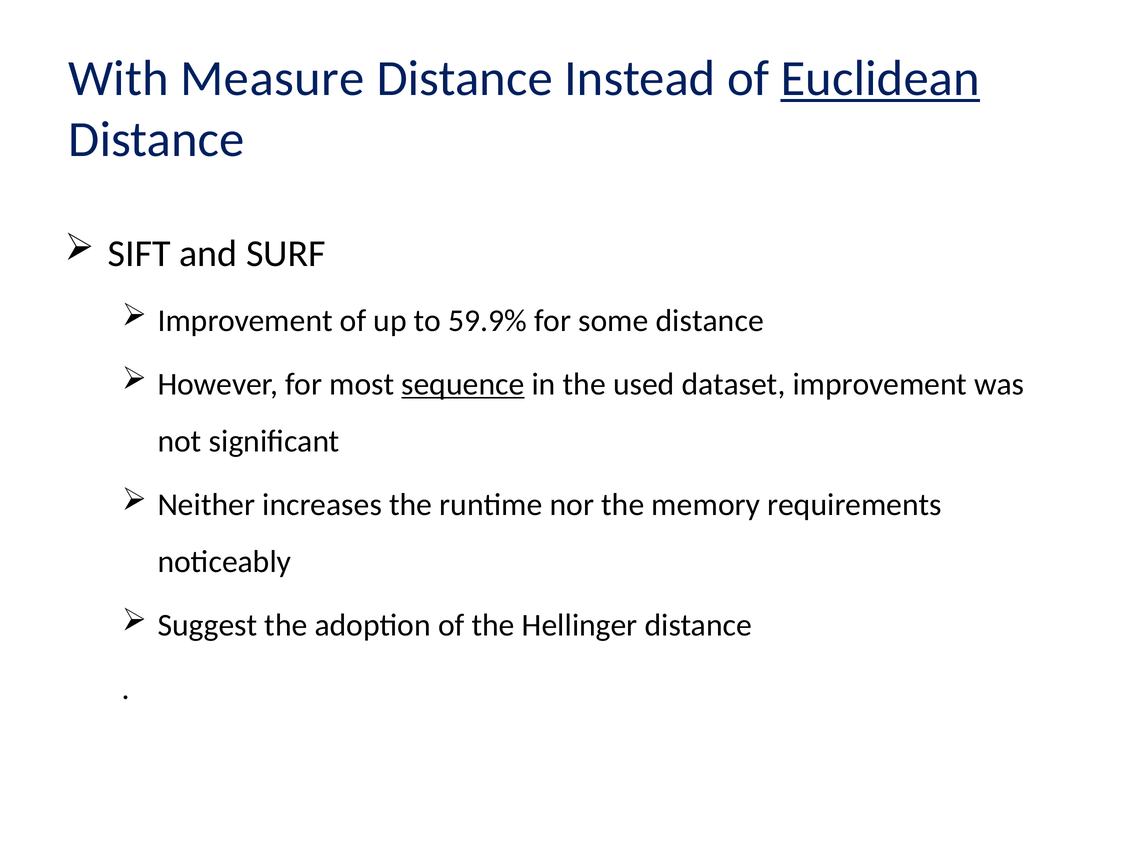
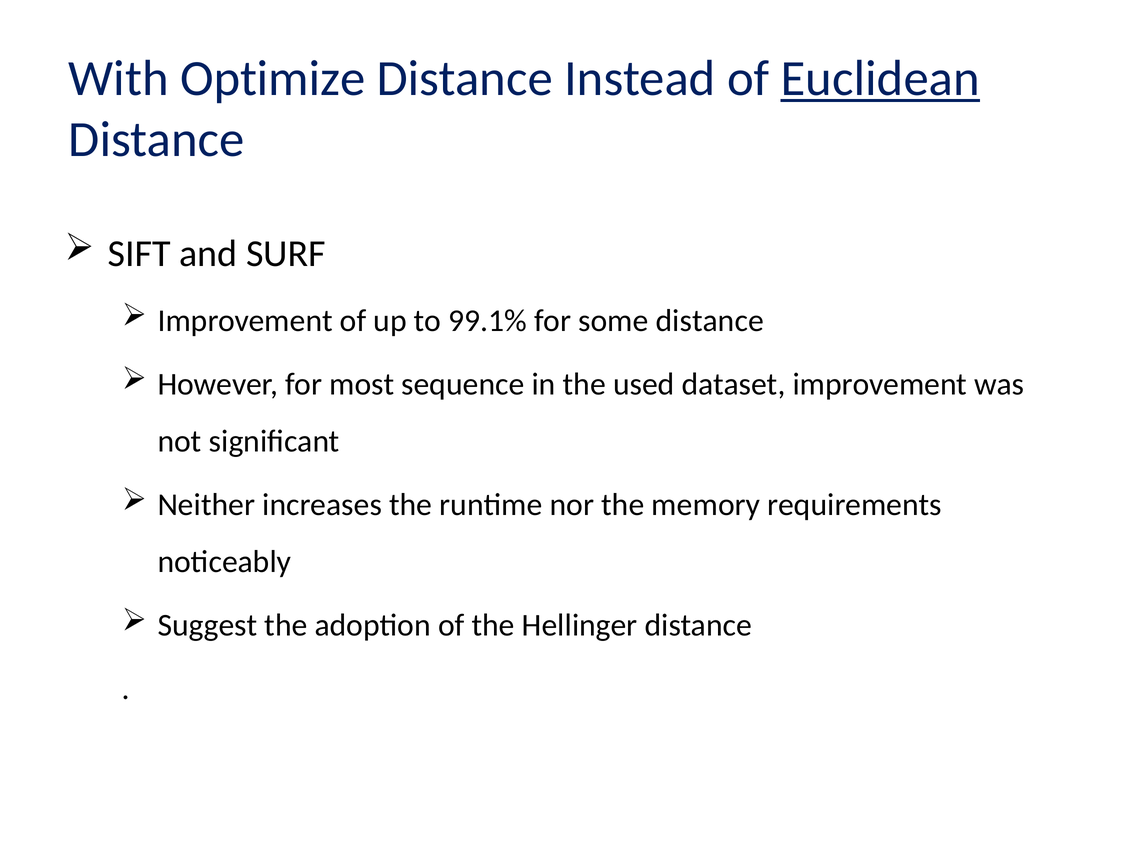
Measure: Measure -> Optimize
59.9%: 59.9% -> 99.1%
sequence underline: present -> none
